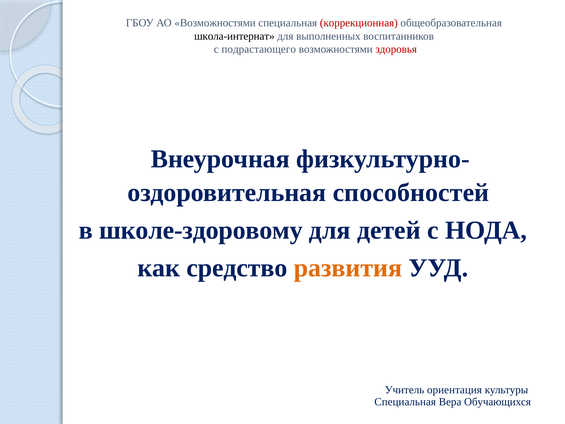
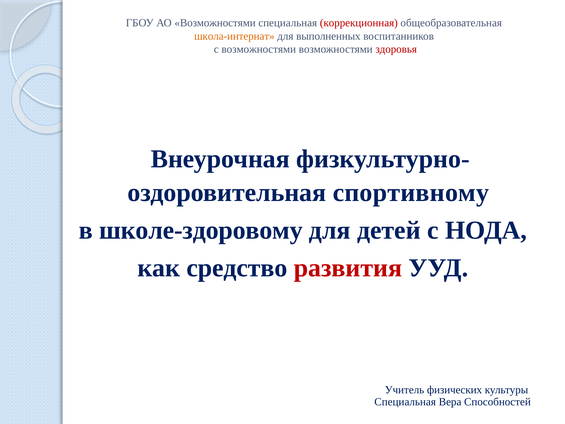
школа-интернат colour: black -> orange
с подрастающего: подрастающего -> возможностями
способностей: способностей -> спортивному
развития colour: orange -> red
ориентация: ориентация -> физических
Обучающихся: Обучающихся -> Способностей
